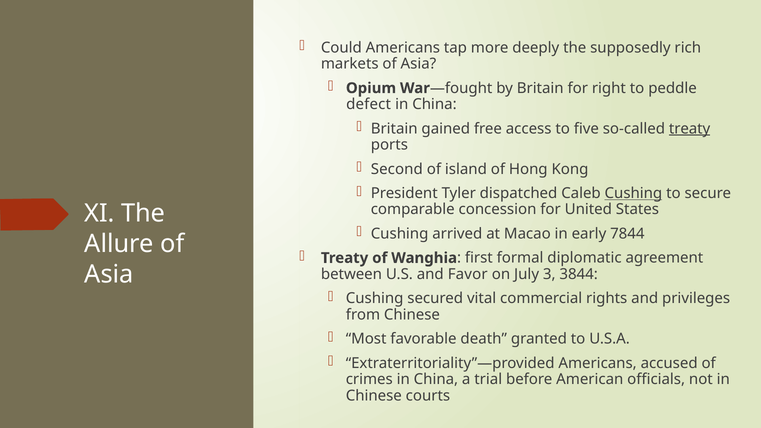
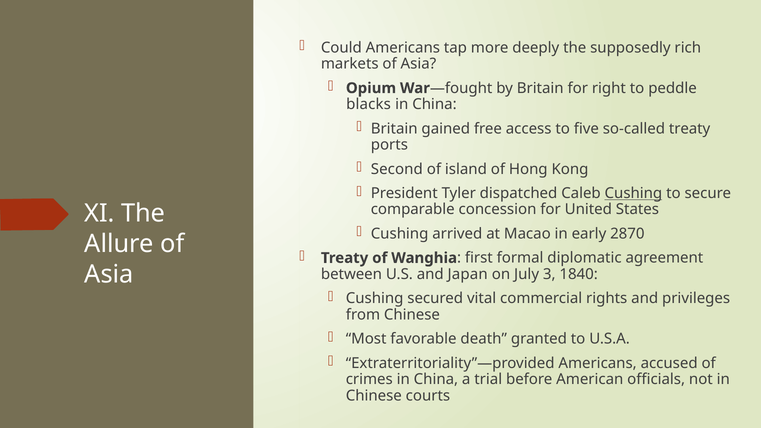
defect: defect -> blacks
treaty at (690, 129) underline: present -> none
7844: 7844 -> 2870
Favor: Favor -> Japan
3844: 3844 -> 1840
